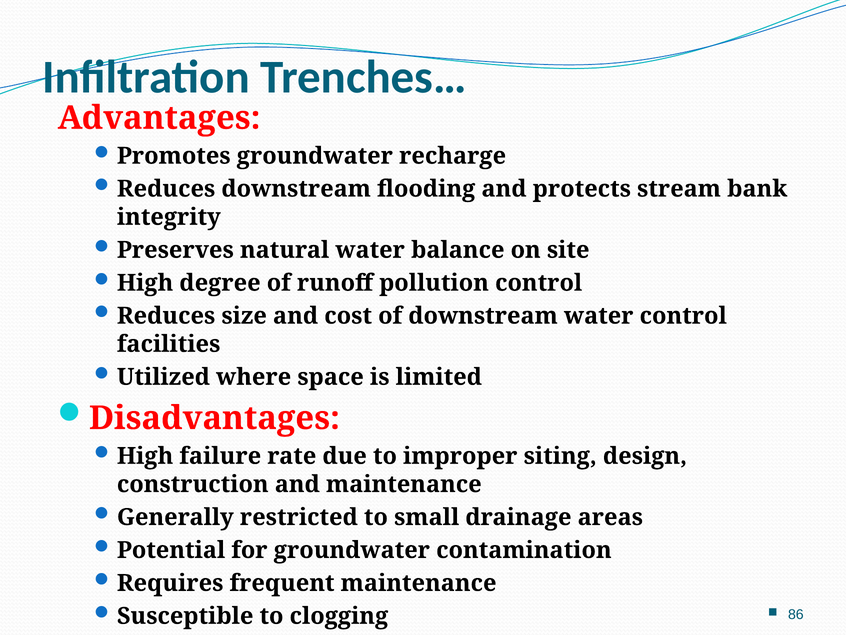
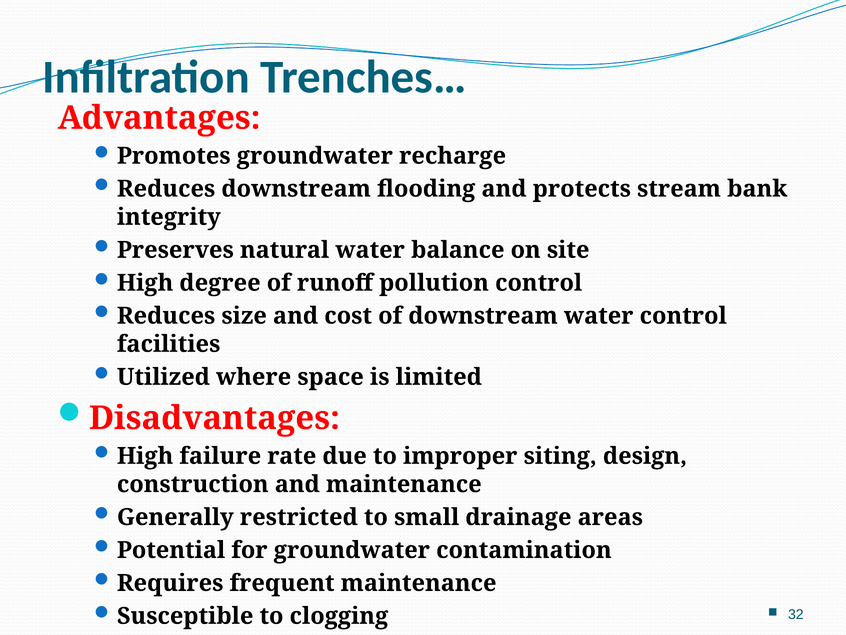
86: 86 -> 32
